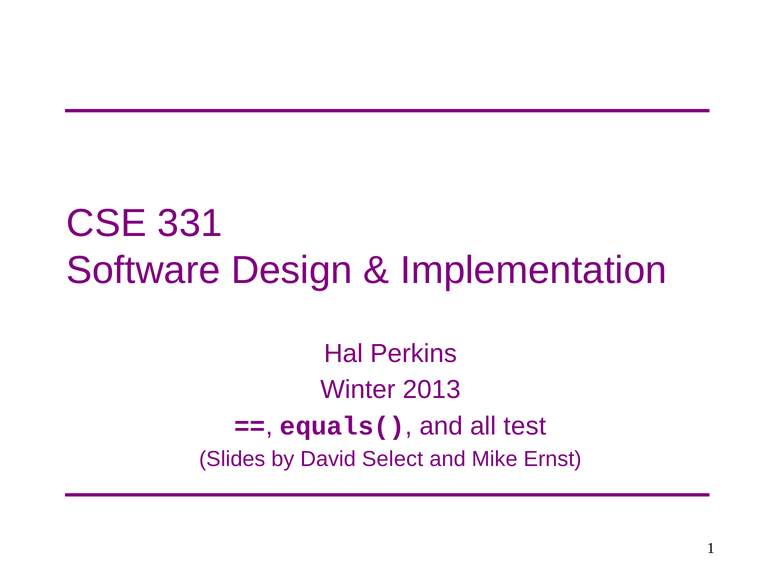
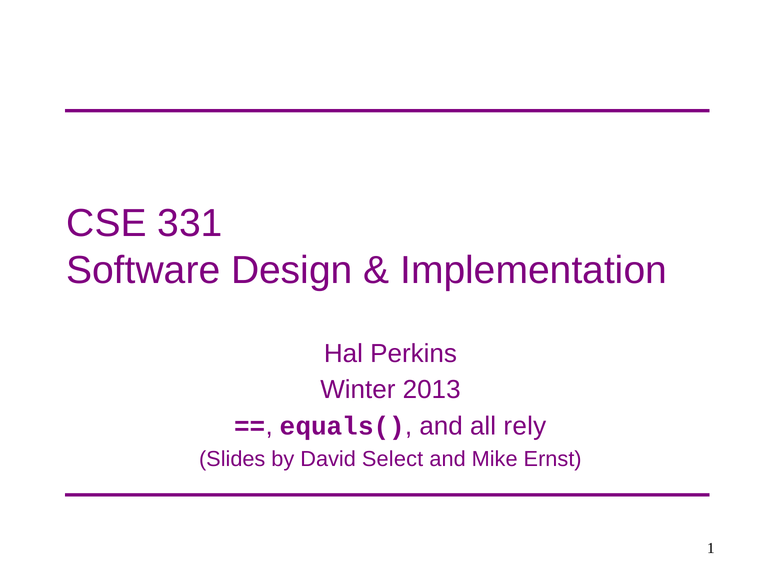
test: test -> rely
